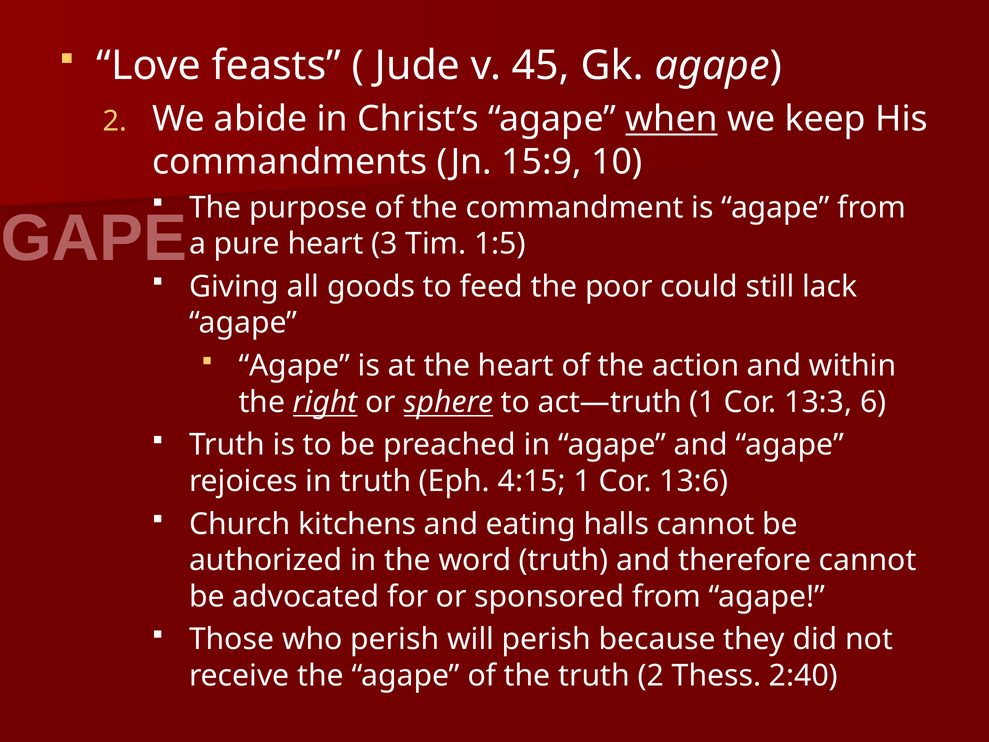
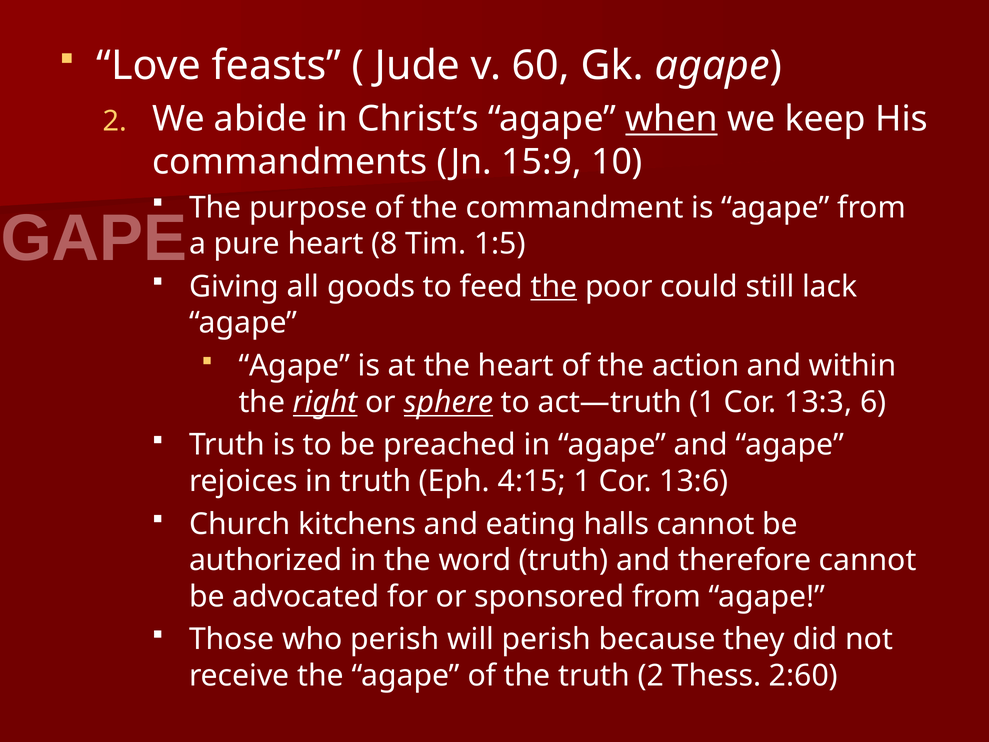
45: 45 -> 60
3: 3 -> 8
the at (554, 287) underline: none -> present
2:40: 2:40 -> 2:60
